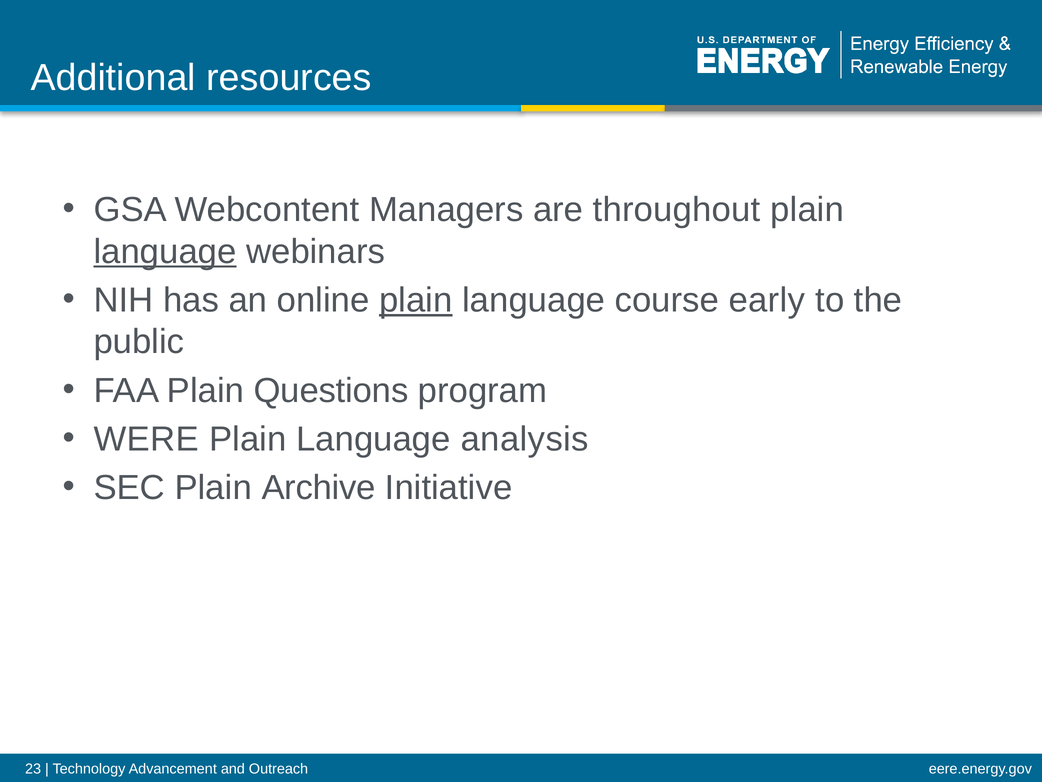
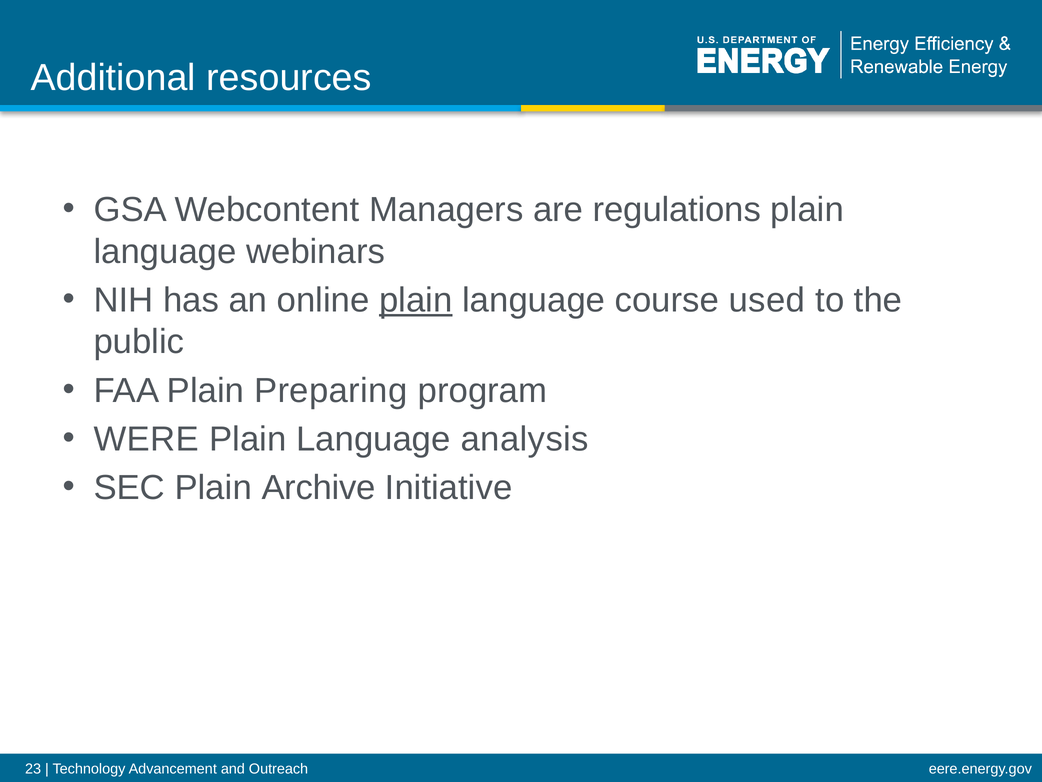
throughout: throughout -> regulations
language at (165, 251) underline: present -> none
early: early -> used
Questions: Questions -> Preparing
